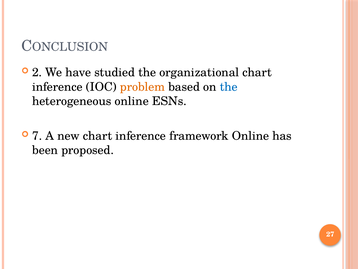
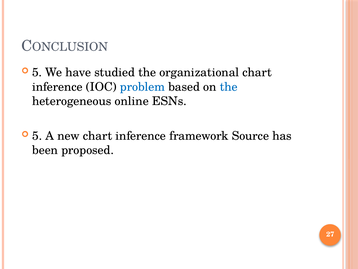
2 at (37, 72): 2 -> 5
problem colour: orange -> blue
7 at (37, 136): 7 -> 5
framework Online: Online -> Source
